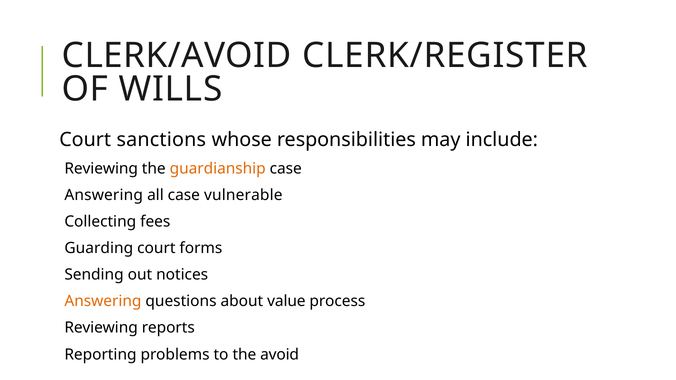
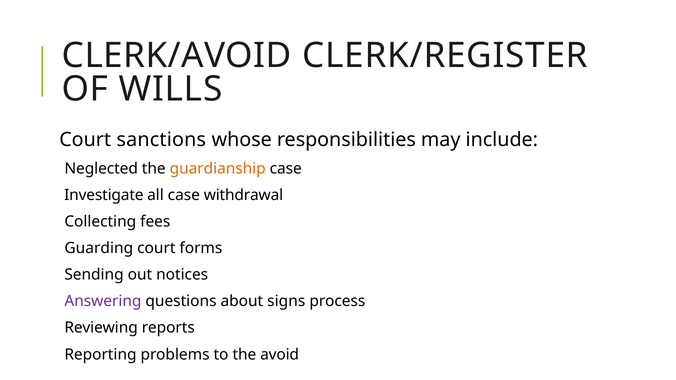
Reviewing at (101, 169): Reviewing -> Neglected
Answering at (104, 195): Answering -> Investigate
vulnerable: vulnerable -> withdrawal
Answering at (103, 302) colour: orange -> purple
value: value -> signs
